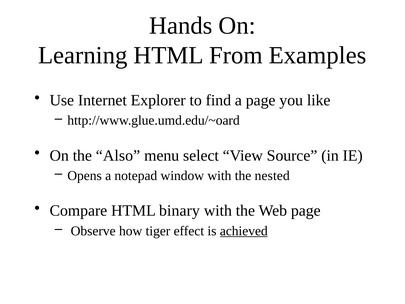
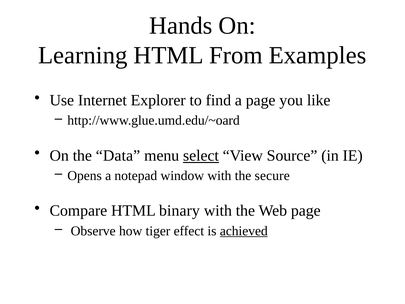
Also: Also -> Data
select underline: none -> present
nested: nested -> secure
